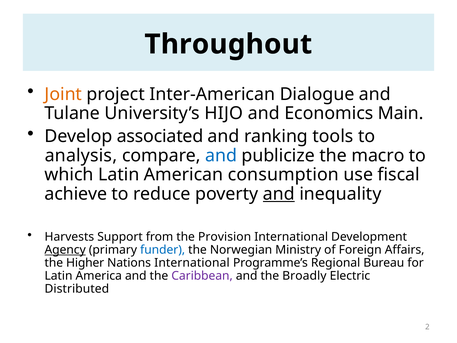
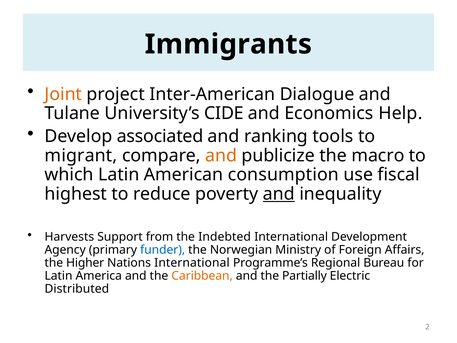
Throughout: Throughout -> Immigrants
HIJO: HIJO -> CIDE
Main: Main -> Help
analysis: analysis -> migrant
and at (221, 155) colour: blue -> orange
achieve: achieve -> highest
Provision: Provision -> Indebted
Agency underline: present -> none
Caribbean colour: purple -> orange
Broadly: Broadly -> Partially
